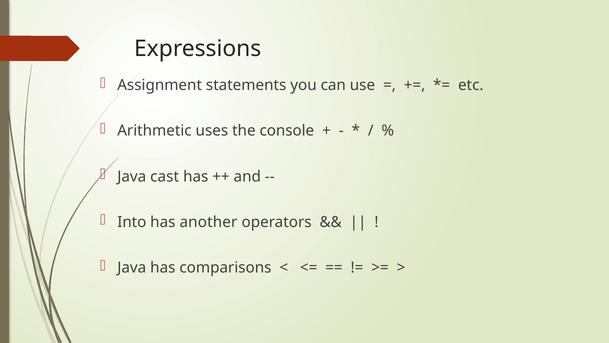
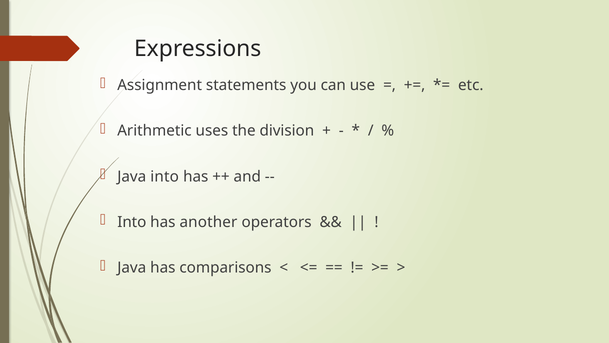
console: console -> division
Java cast: cast -> into
